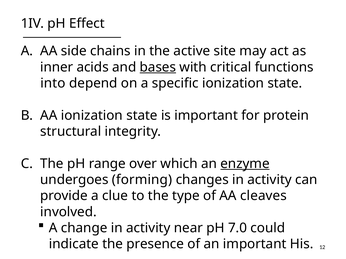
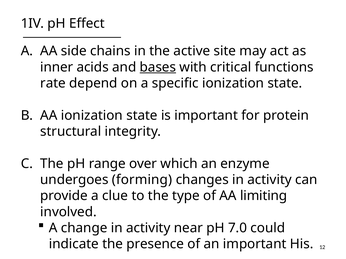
into: into -> rate
enzyme underline: present -> none
cleaves: cleaves -> limiting
